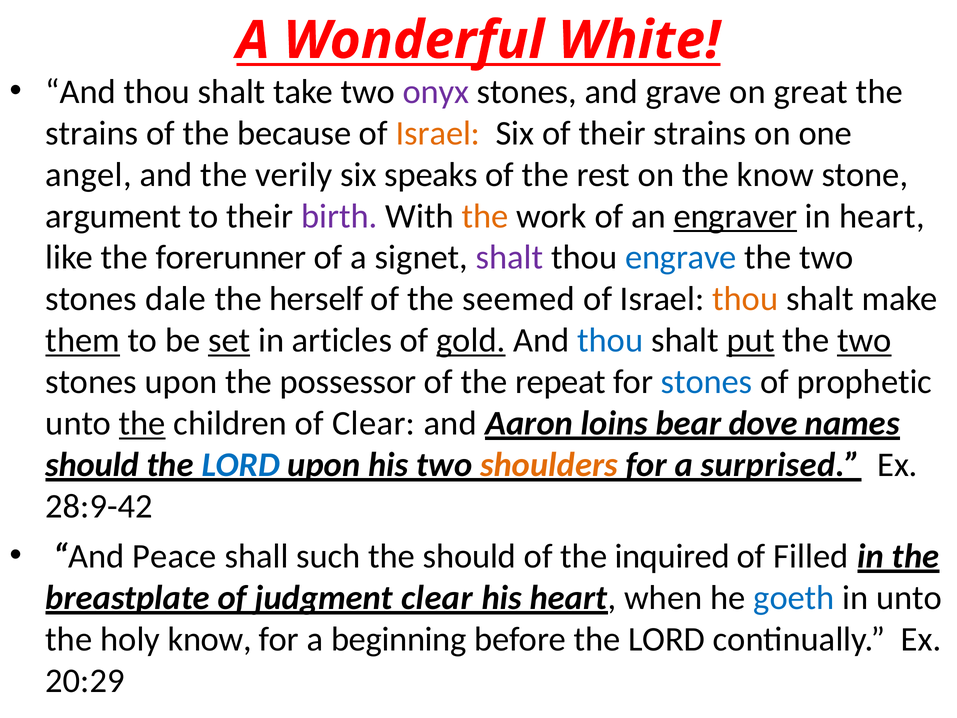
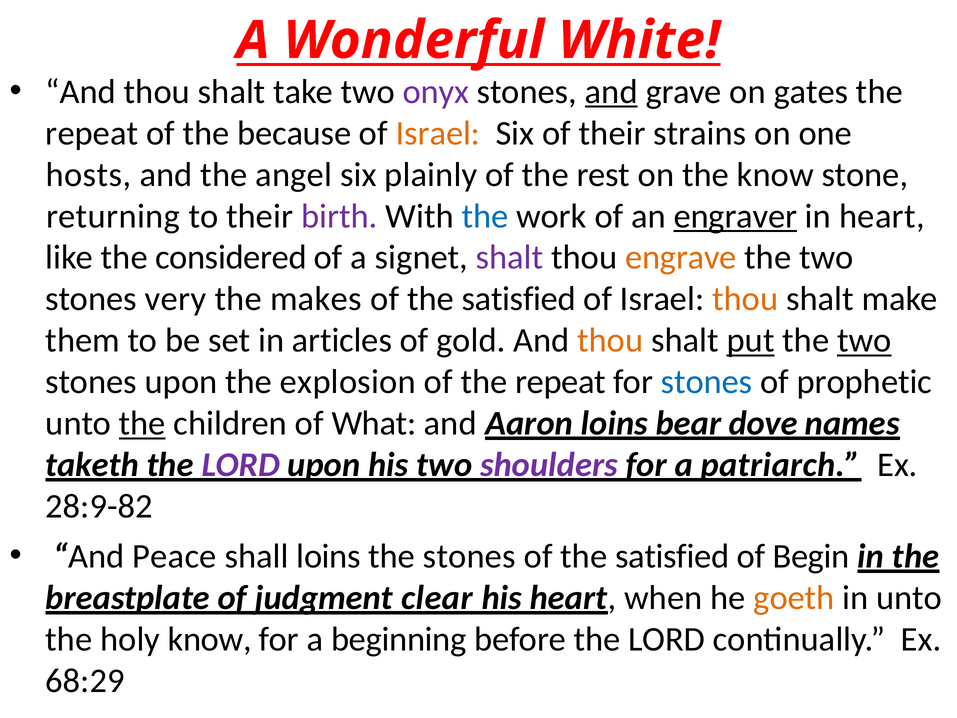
and at (611, 92) underline: none -> present
great: great -> gates
strains at (92, 133): strains -> repeat
angel: angel -> hosts
verily: verily -> angel
speaks: speaks -> plainly
argument: argument -> returning
the at (485, 216) colour: orange -> blue
forerunner: forerunner -> considered
engrave colour: blue -> orange
dale: dale -> very
herself: herself -> makes
seemed at (518, 299): seemed -> satisfied
them underline: present -> none
set underline: present -> none
gold underline: present -> none
thou at (610, 340) colour: blue -> orange
possessor: possessor -> explosion
of Clear: Clear -> What
should at (92, 465): should -> taketh
LORD at (241, 465) colour: blue -> purple
shoulders colour: orange -> purple
surprised: surprised -> patriarch
28:9-42: 28:9-42 -> 28:9-82
shall such: such -> loins
the should: should -> stones
inquired at (672, 556): inquired -> satisfied
Filled: Filled -> Begin
goeth colour: blue -> orange
20:29: 20:29 -> 68:29
